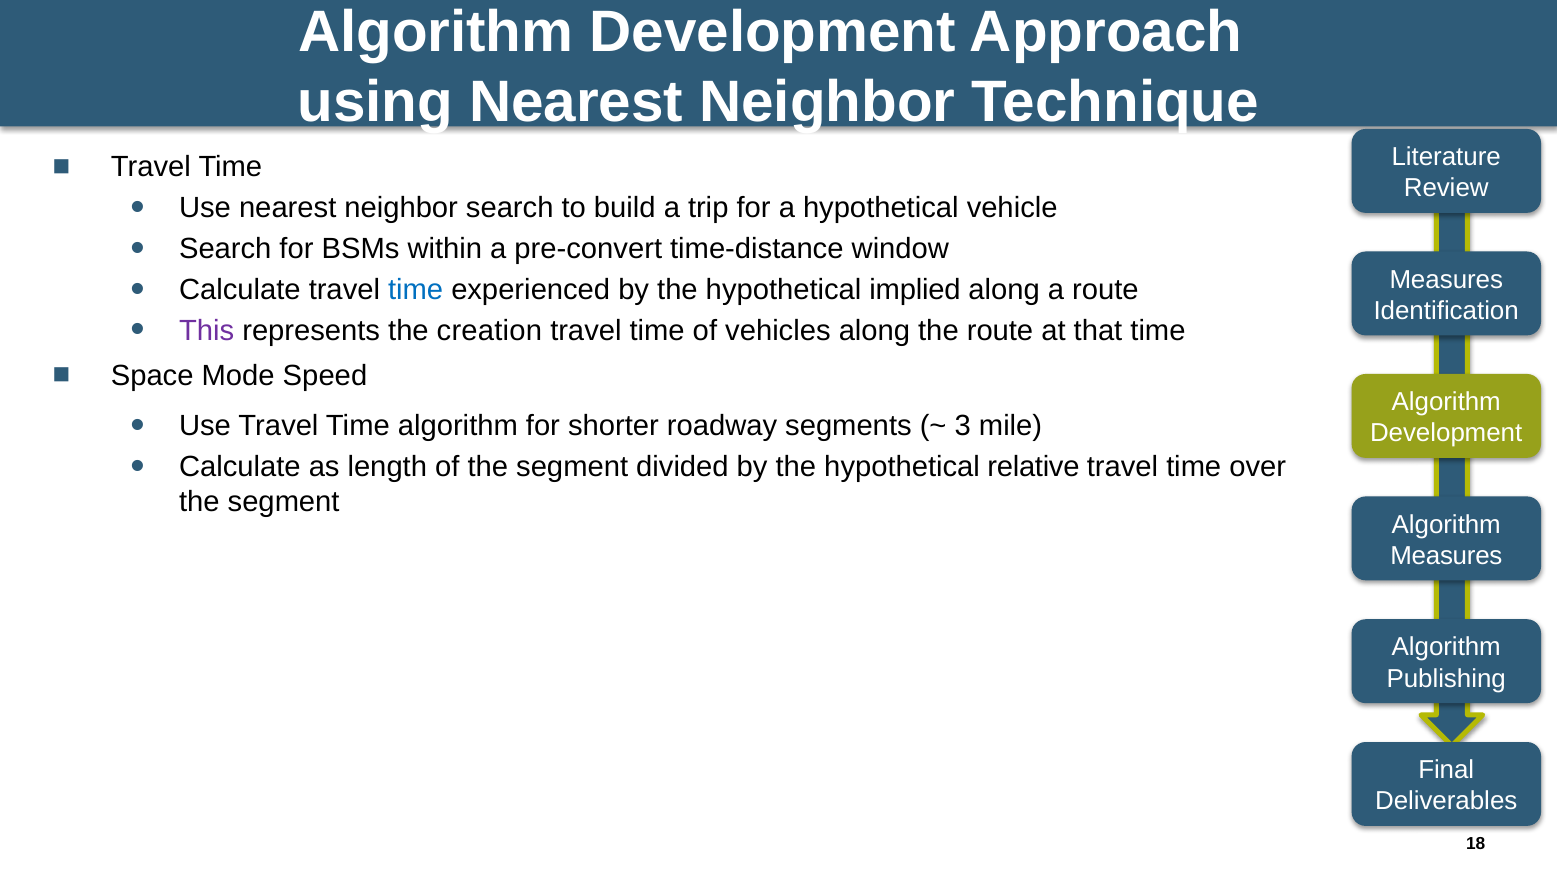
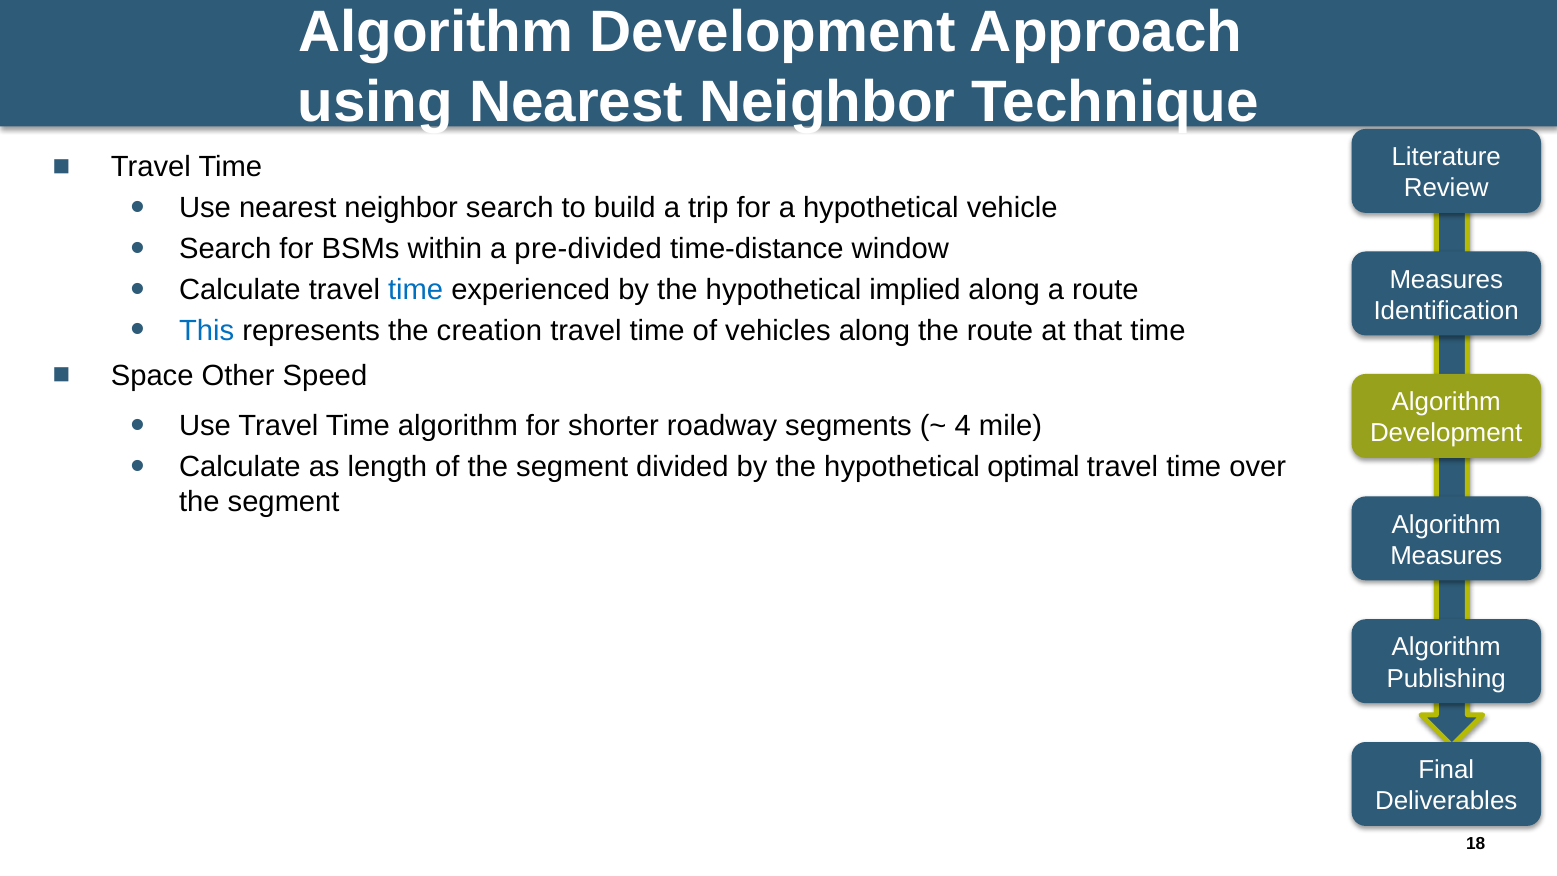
pre-convert: pre-convert -> pre-divided
This colour: purple -> blue
Mode: Mode -> Other
3: 3 -> 4
relative: relative -> optimal
